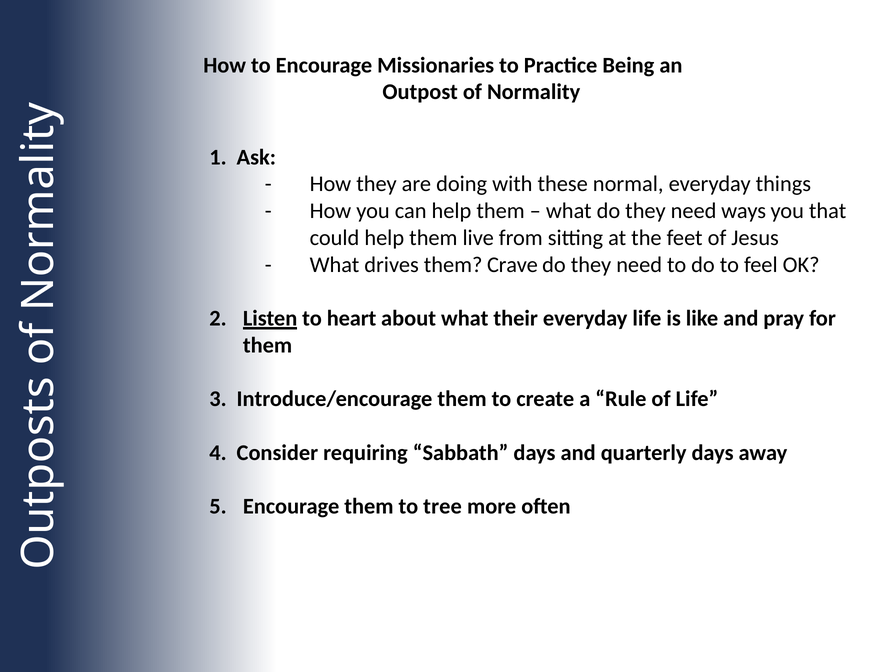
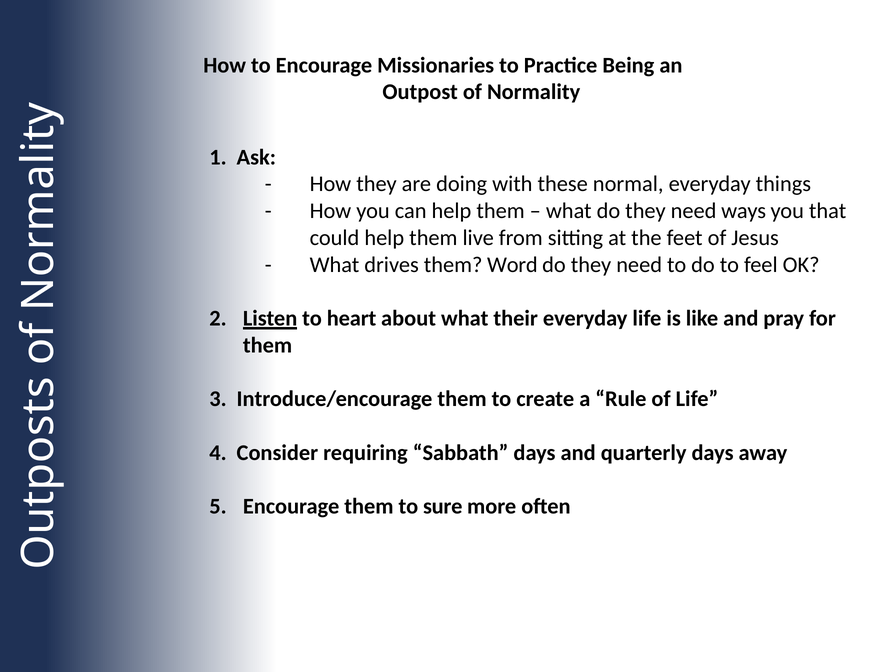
Crave: Crave -> Word
tree: tree -> sure
